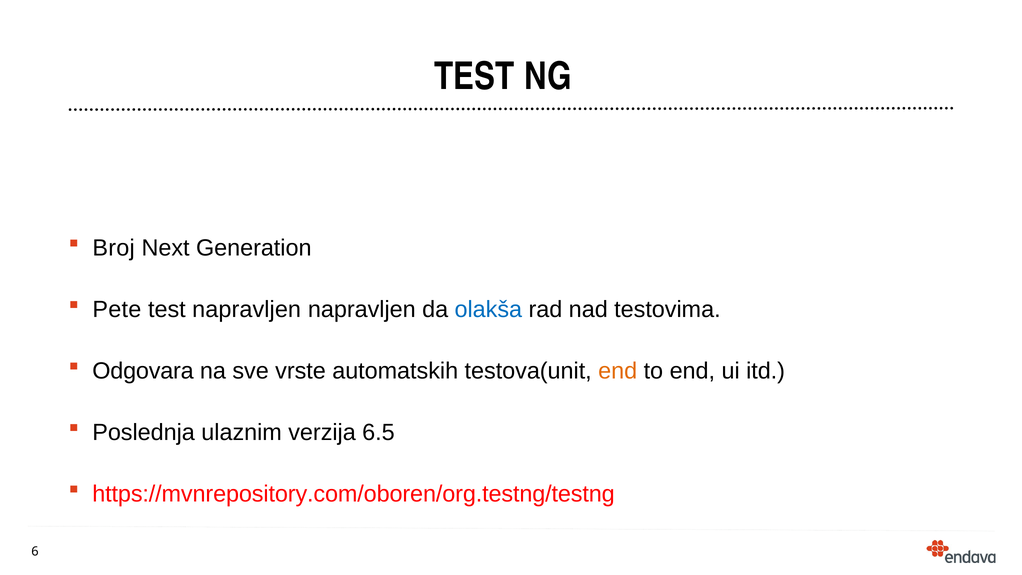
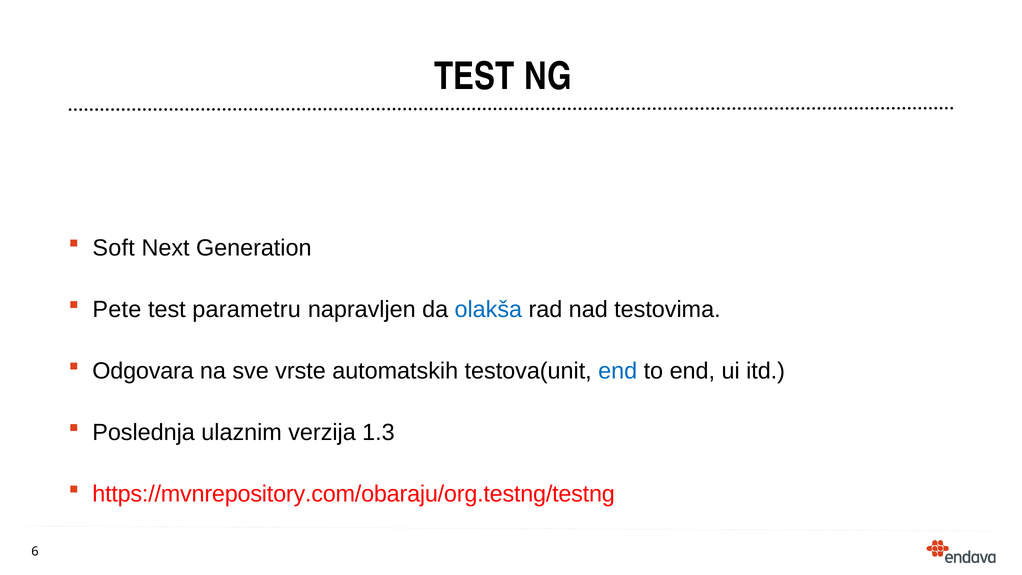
Broj: Broj -> Soft
test napravljen: napravljen -> parametru
end at (618, 371) colour: orange -> blue
6.5: 6.5 -> 1.3
https://mvnrepository.com/oboren/org.testng/testng: https://mvnrepository.com/oboren/org.testng/testng -> https://mvnrepository.com/obaraju/org.testng/testng
